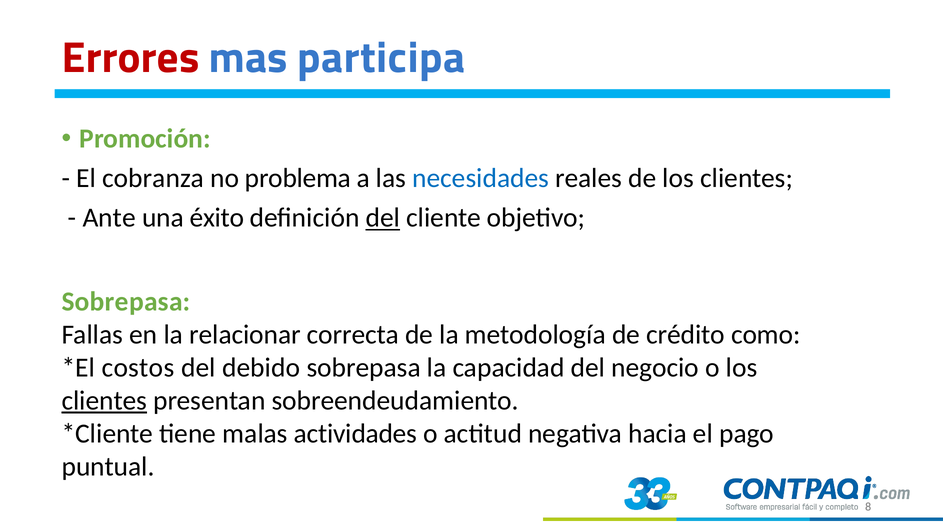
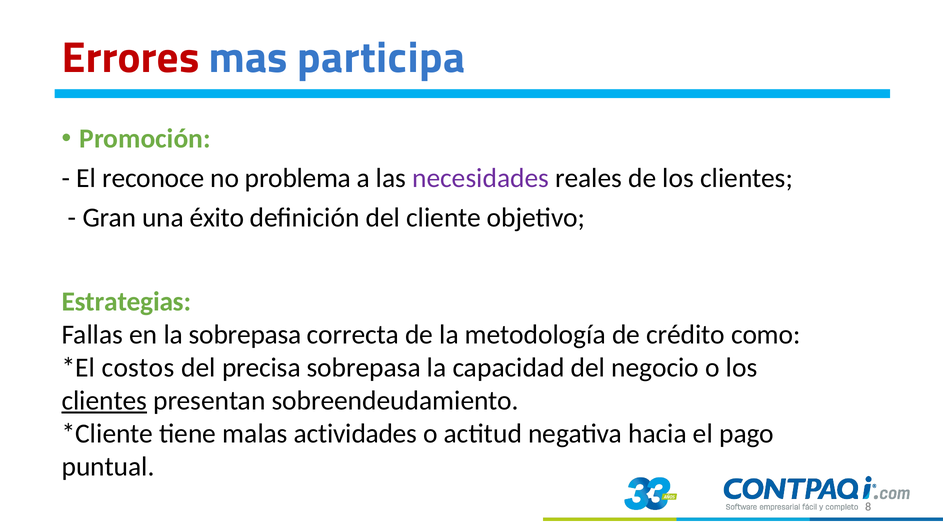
cobranza: cobranza -> reconoce
necesidades colour: blue -> purple
Ante: Ante -> Gran
del at (383, 218) underline: present -> none
Sobrepasa at (126, 301): Sobrepasa -> Estrategias
la relacionar: relacionar -> sobrepasa
debido: debido -> precisa
